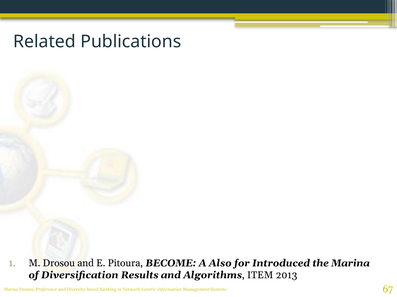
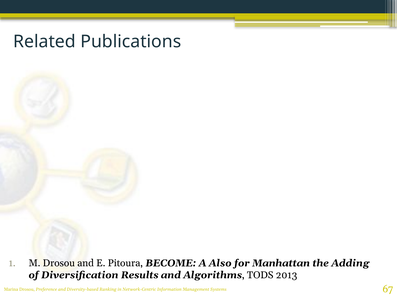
Introduced: Introduced -> Manhattan
the Marina: Marina -> Adding
ITEM: ITEM -> TODS
